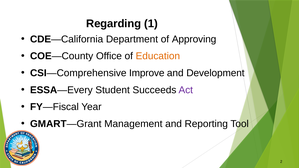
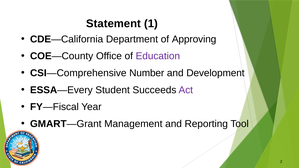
Regarding: Regarding -> Statement
Education colour: orange -> purple
Improve: Improve -> Number
